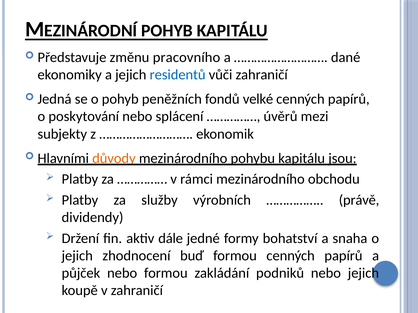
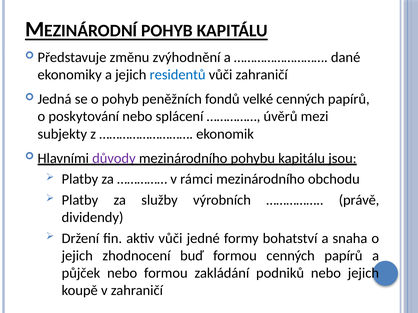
pracovního: pracovního -> zvýhodnění
důvody colour: orange -> purple
aktiv dále: dále -> vůči
